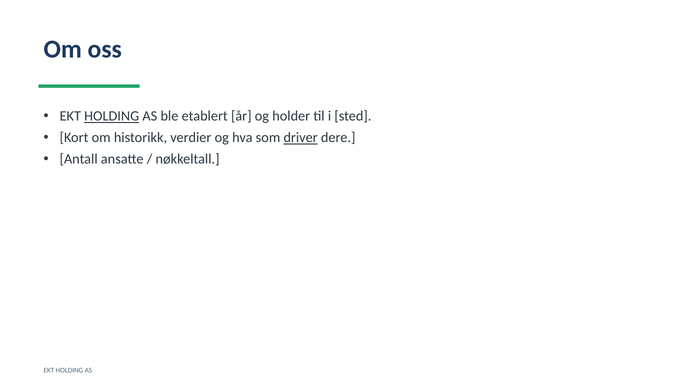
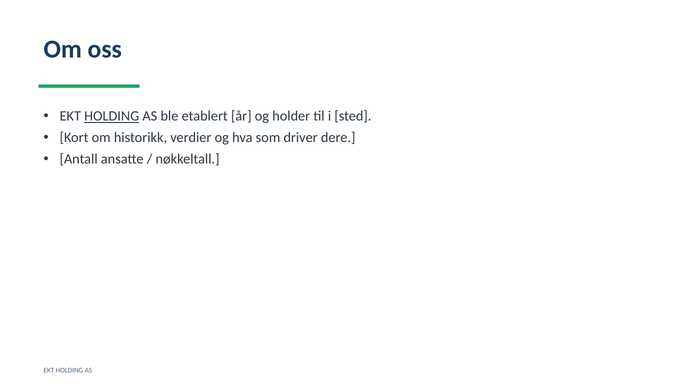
driver underline: present -> none
